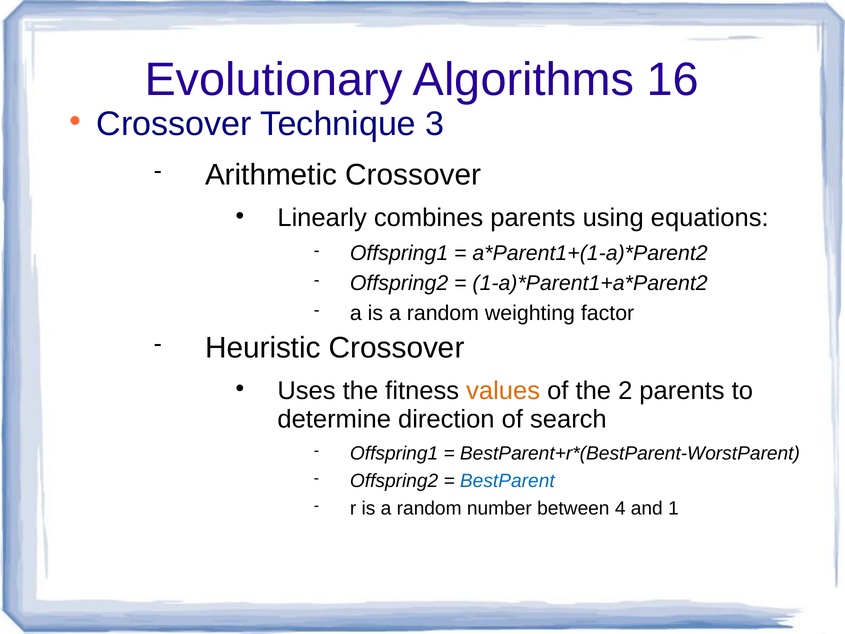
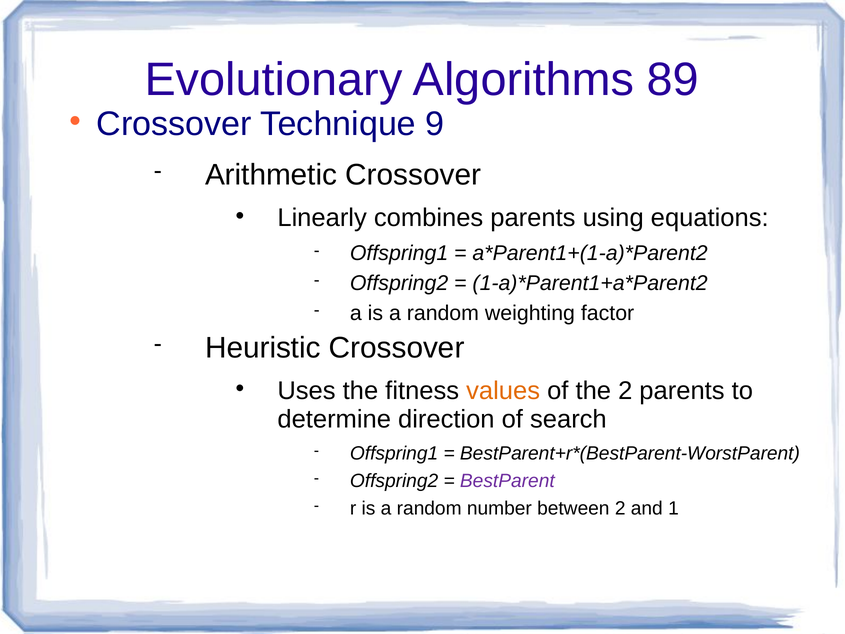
16: 16 -> 89
3: 3 -> 9
BestParent colour: blue -> purple
between 4: 4 -> 2
